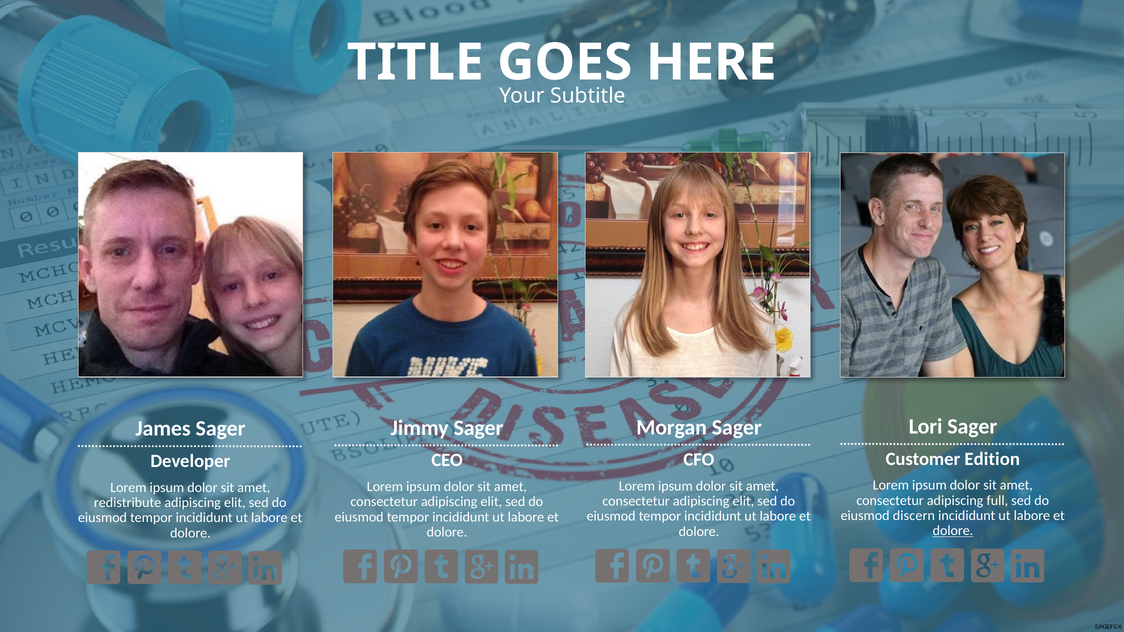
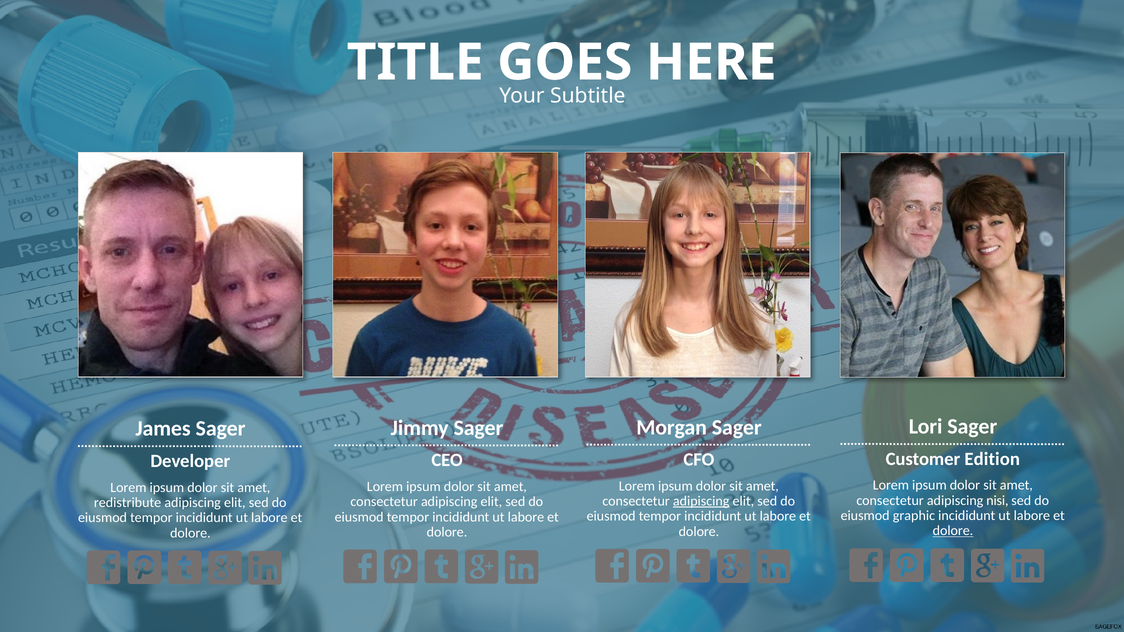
full: full -> nisi
adipiscing at (701, 501) underline: none -> present
discern: discern -> graphic
